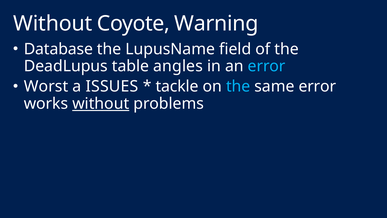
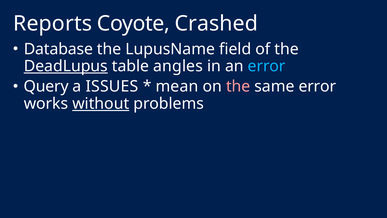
Without at (53, 23): Without -> Reports
Warning: Warning -> Crashed
DeadLupus underline: none -> present
Worst: Worst -> Query
tackle: tackle -> mean
the at (238, 86) colour: light blue -> pink
